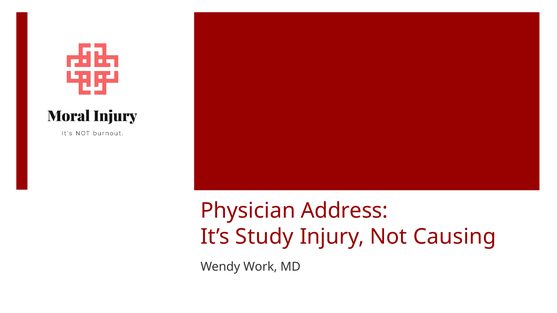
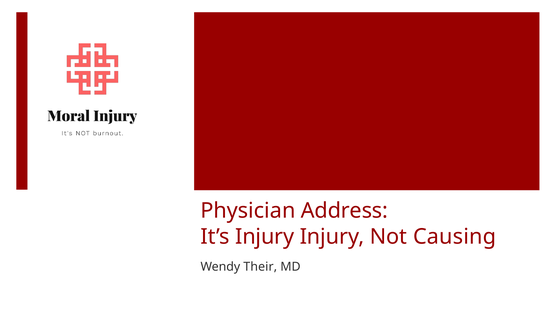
It’s Study: Study -> Injury
Work: Work -> Their
